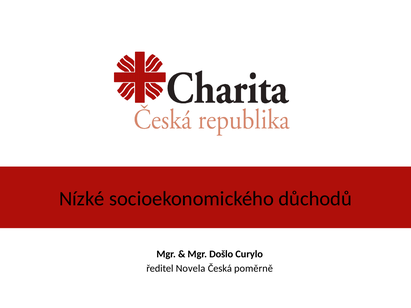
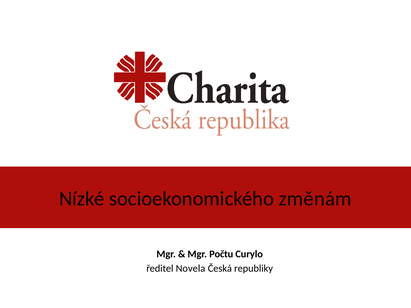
důchodů: důchodů -> změnám
Došlo: Došlo -> Počtu
poměrně: poměrně -> republiky
